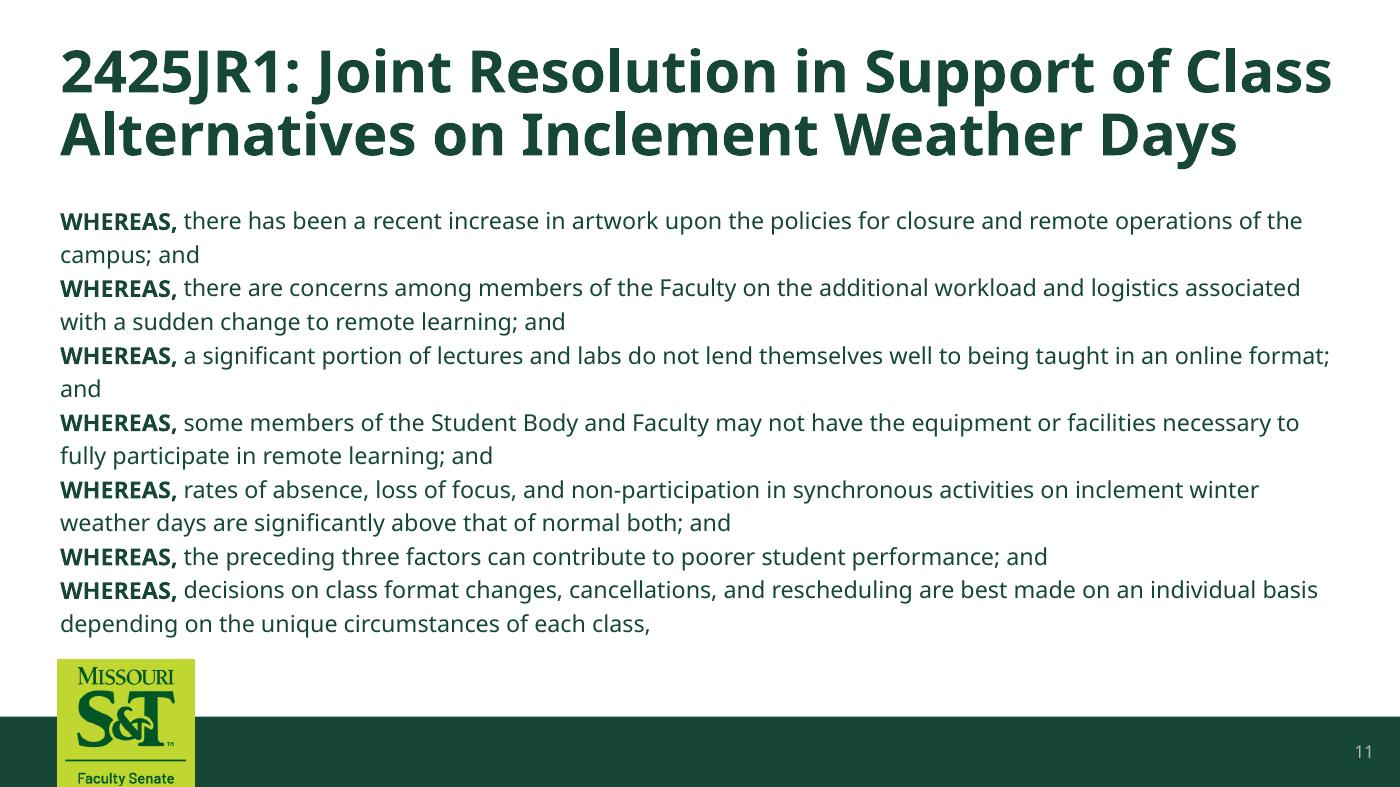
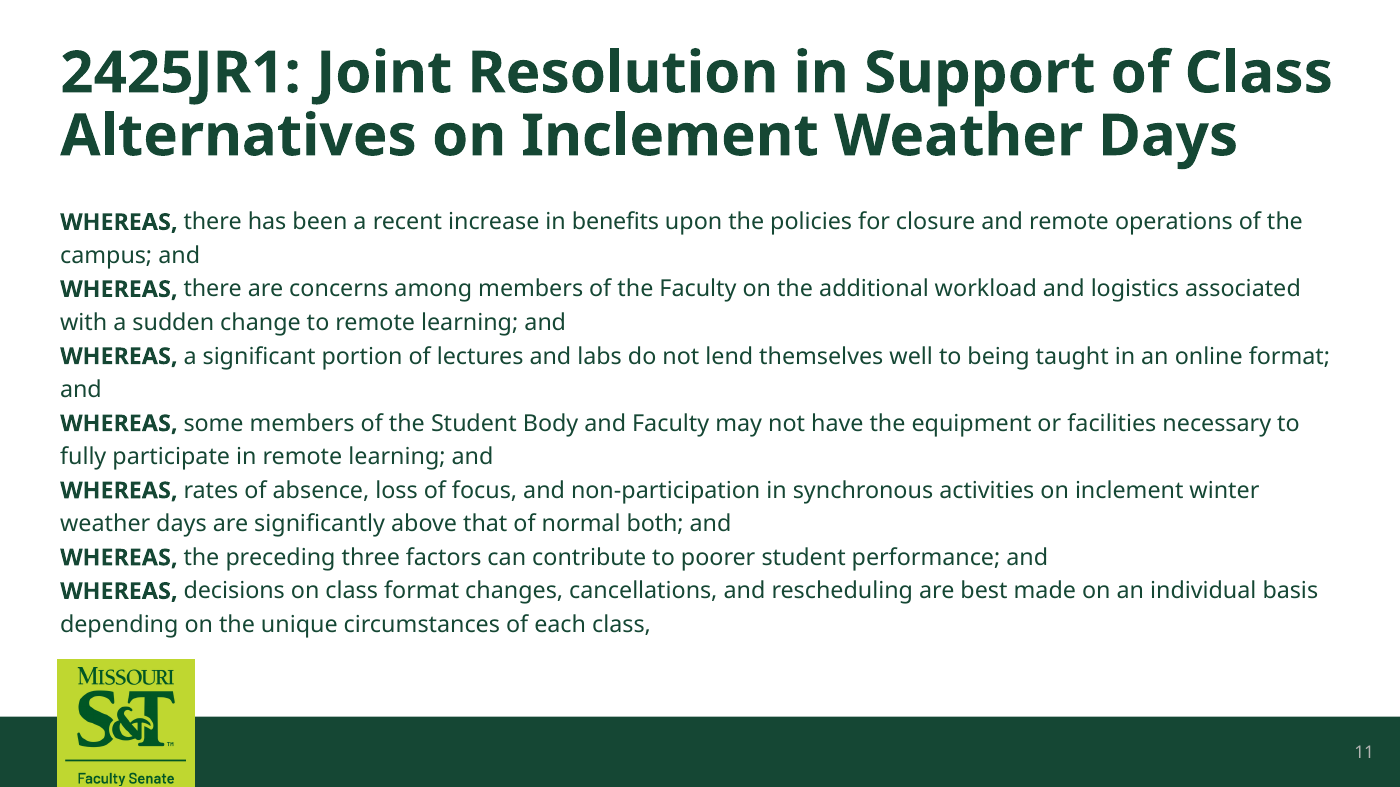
artwork: artwork -> benefits
